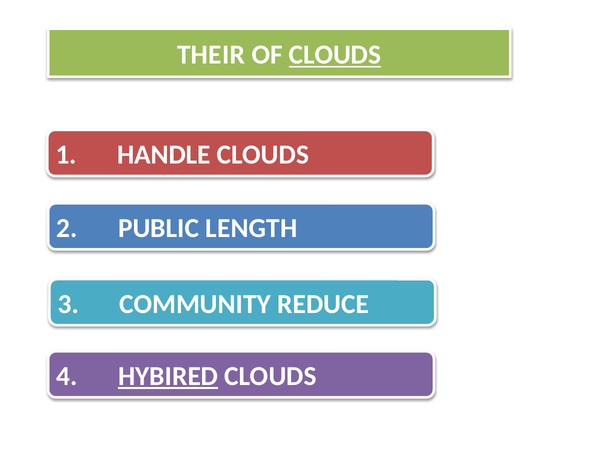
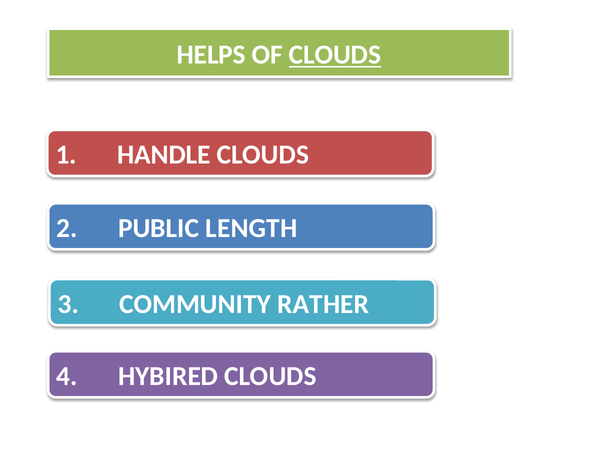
THEIR: THEIR -> HELPS
REDUCE: REDUCE -> RATHER
HYBIRED underline: present -> none
